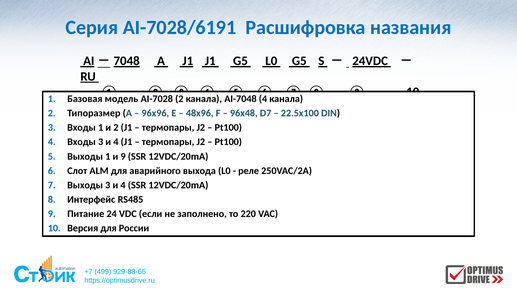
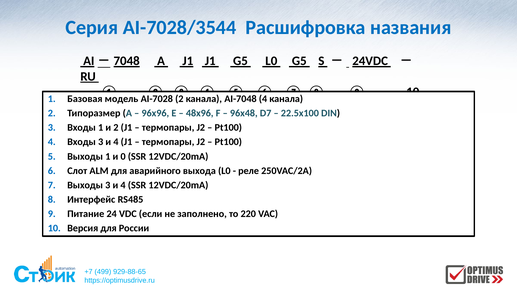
AI-7028/6191: AI-7028/6191 -> AI-7028/3544
и 9: 9 -> 0
